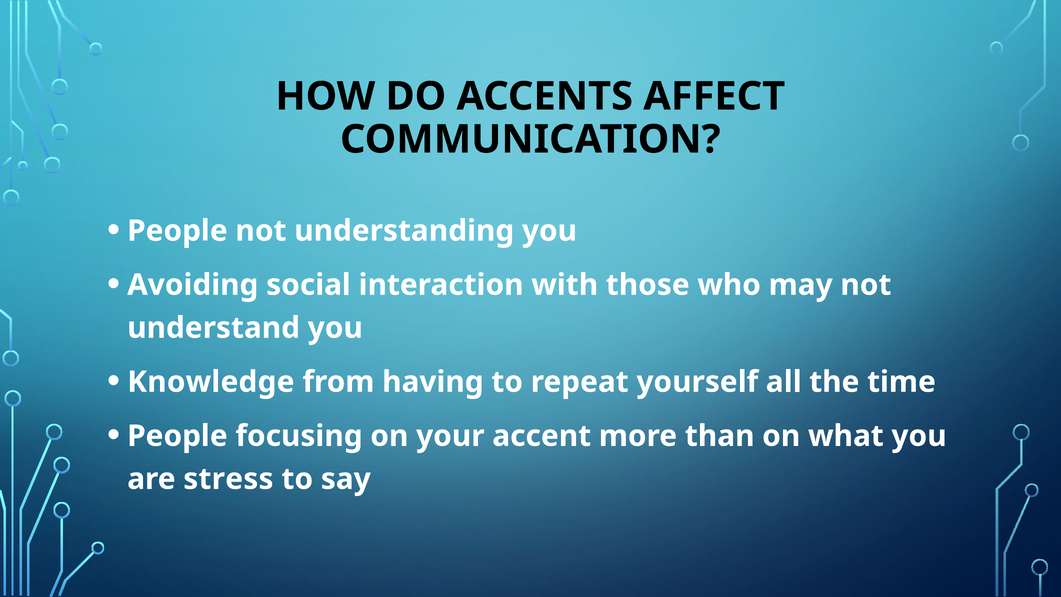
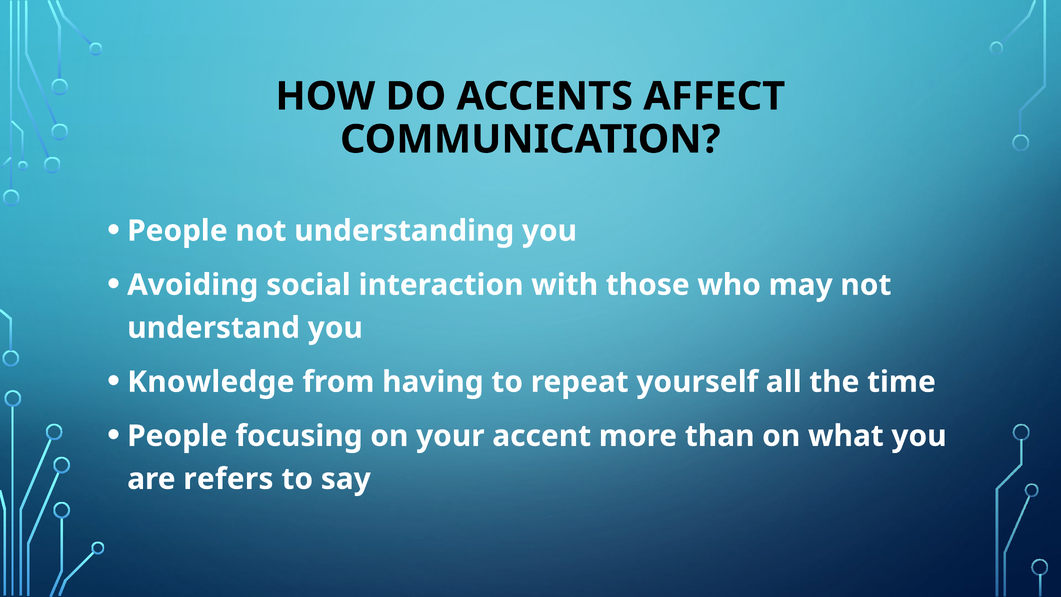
stress: stress -> refers
